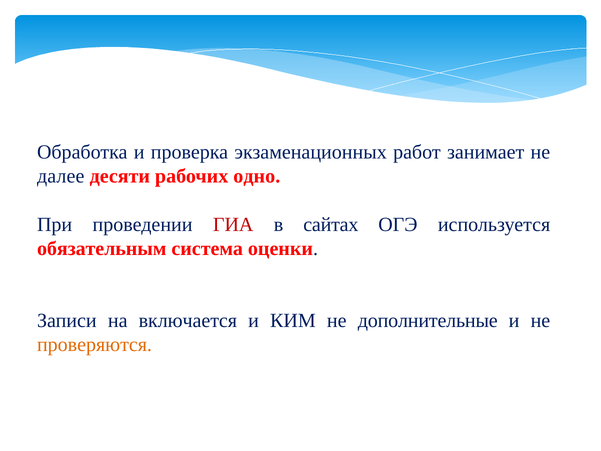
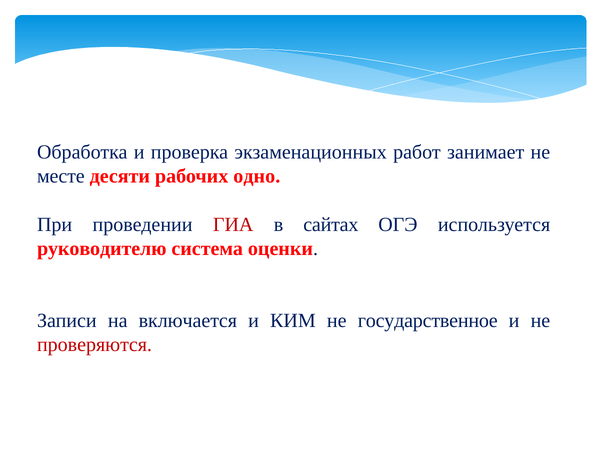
далее: далее -> месте
обязательным: обязательным -> руководителю
дополнительные: дополнительные -> государственное
проверяются colour: orange -> red
